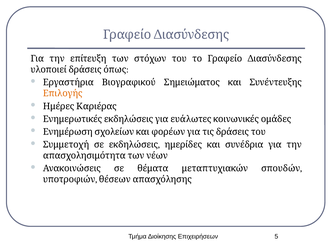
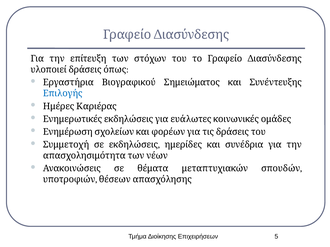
Επιλογής colour: orange -> blue
